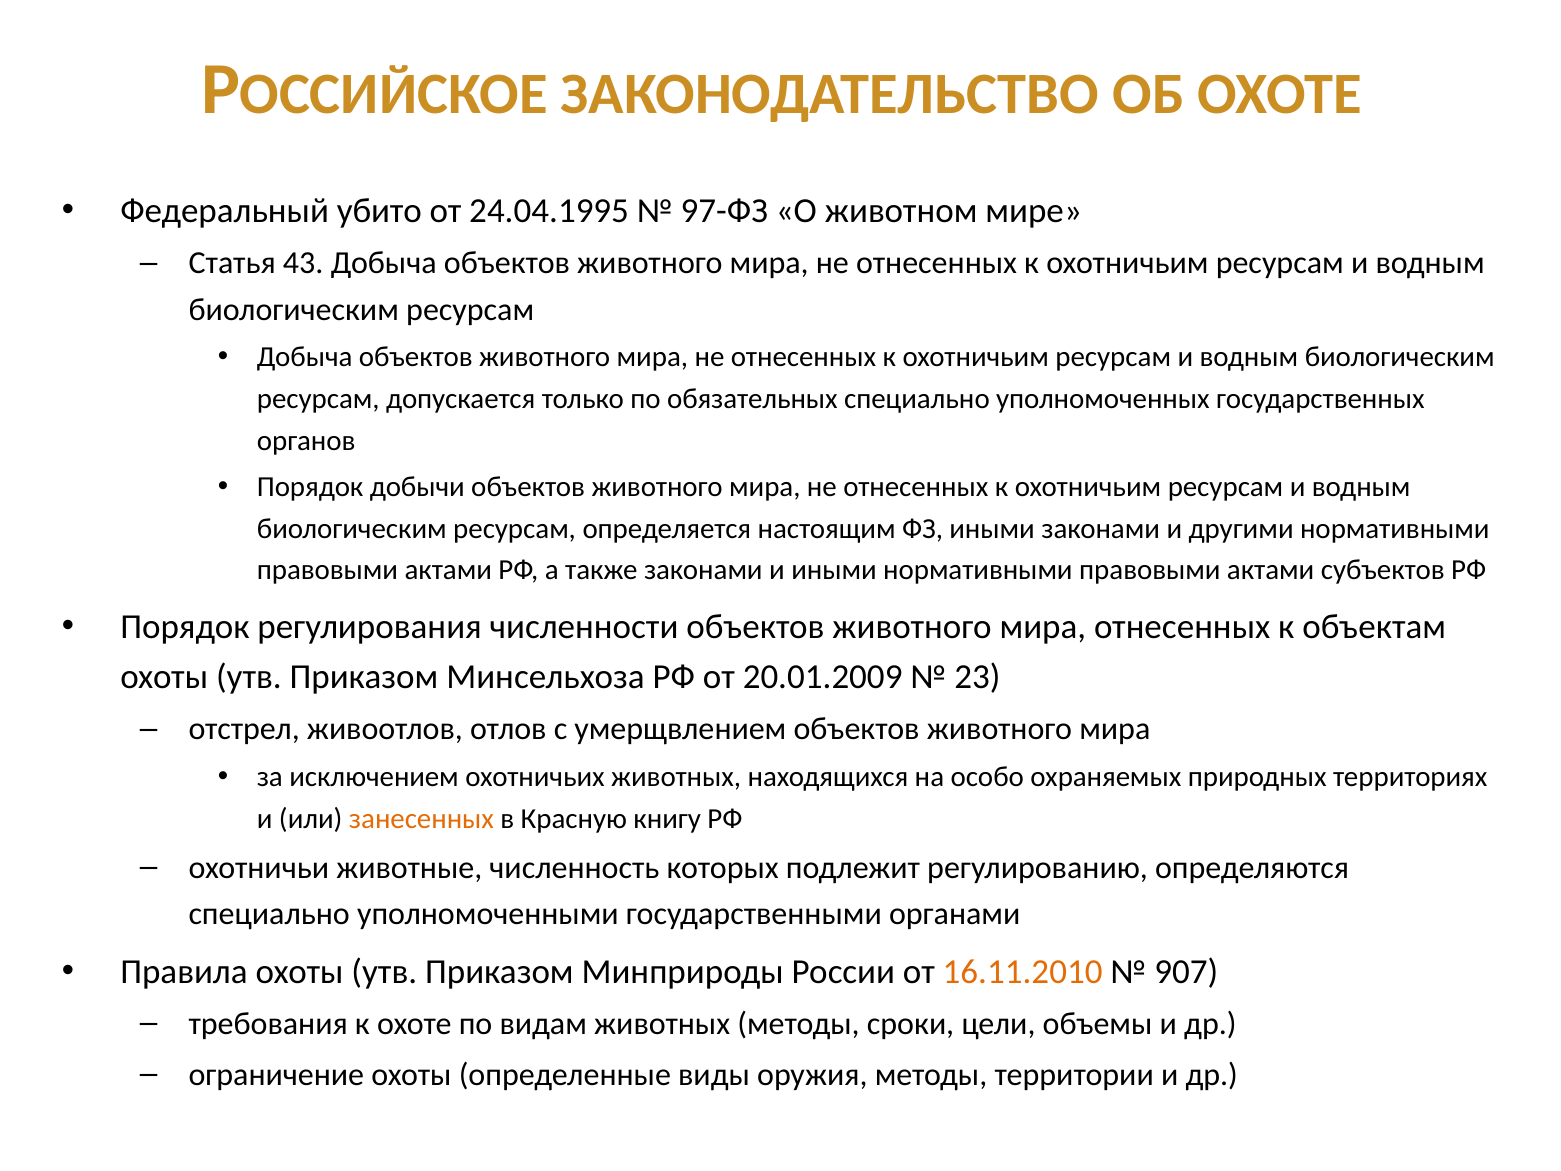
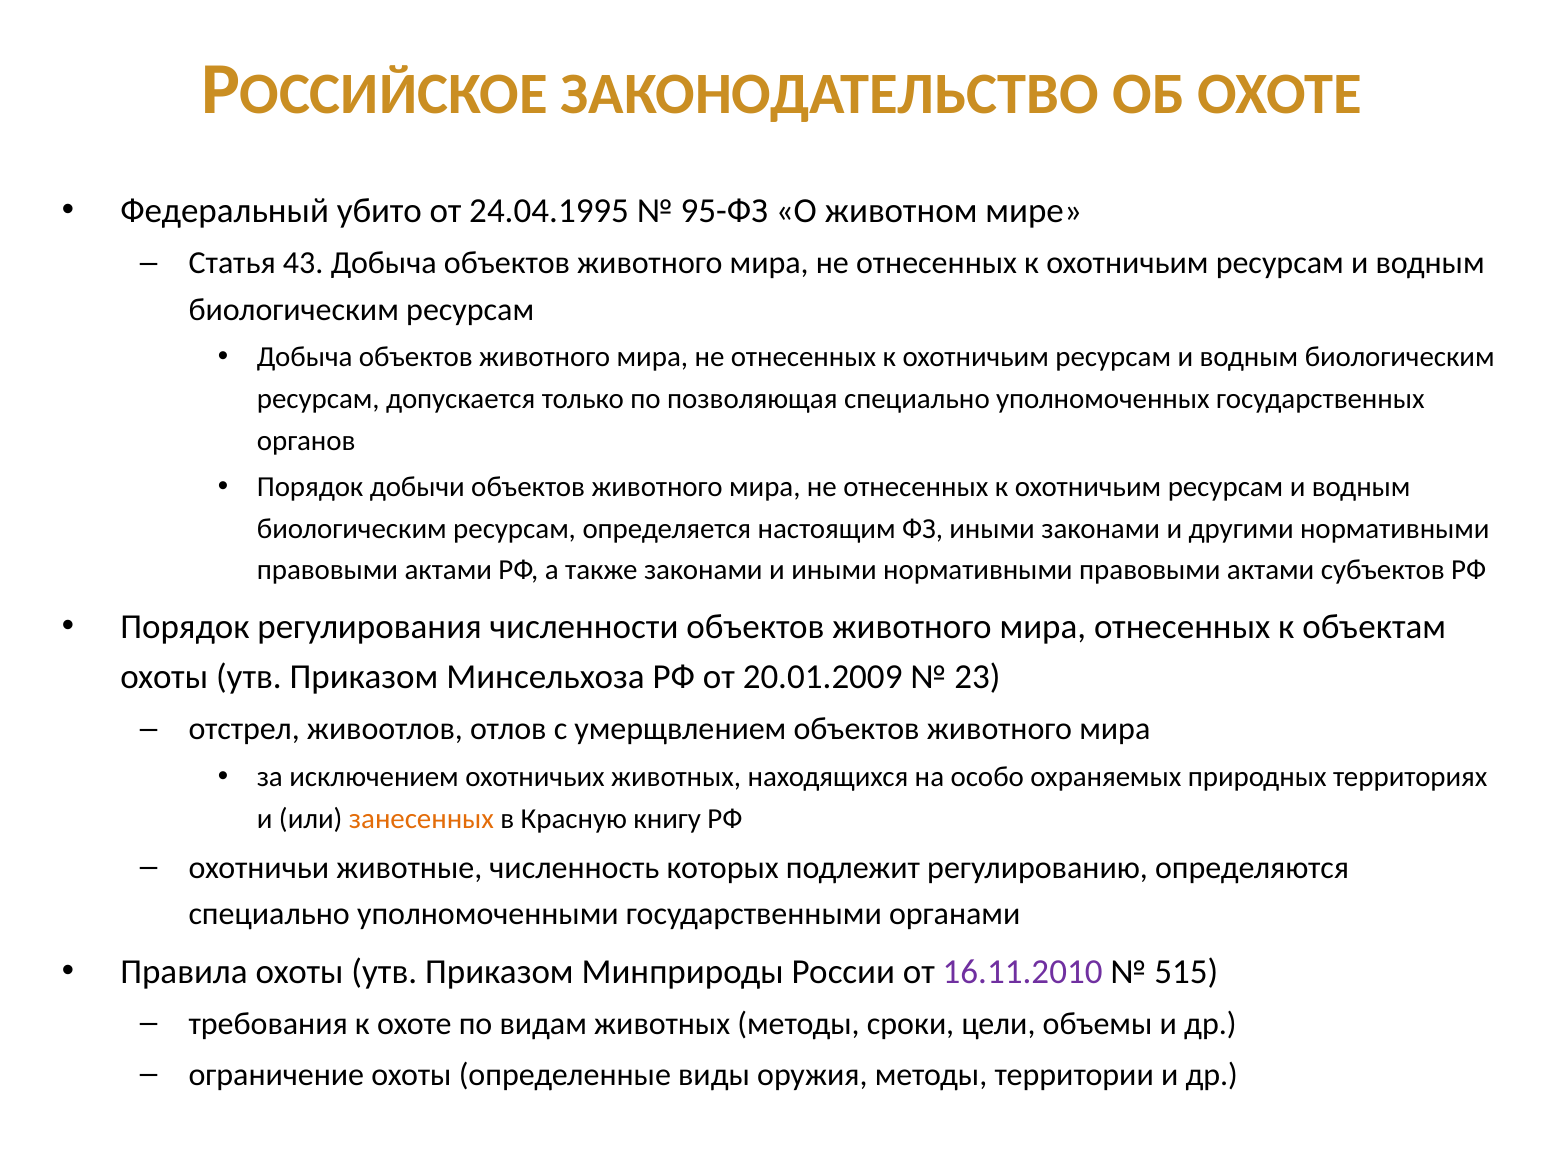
97-ФЗ: 97-ФЗ -> 95-ФЗ
обязательных: обязательных -> позволяющая
16.11.2010 colour: orange -> purple
907: 907 -> 515
